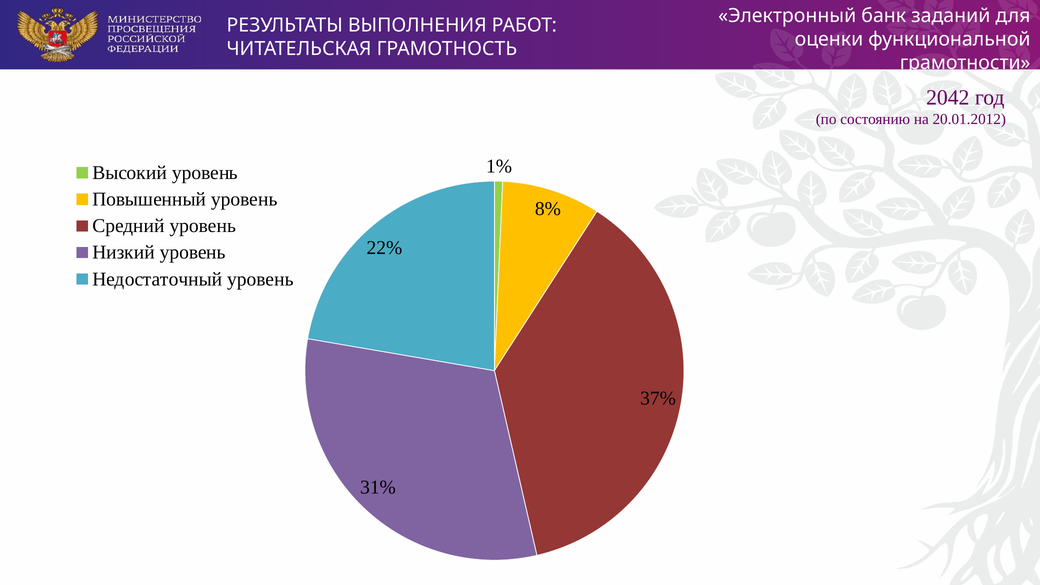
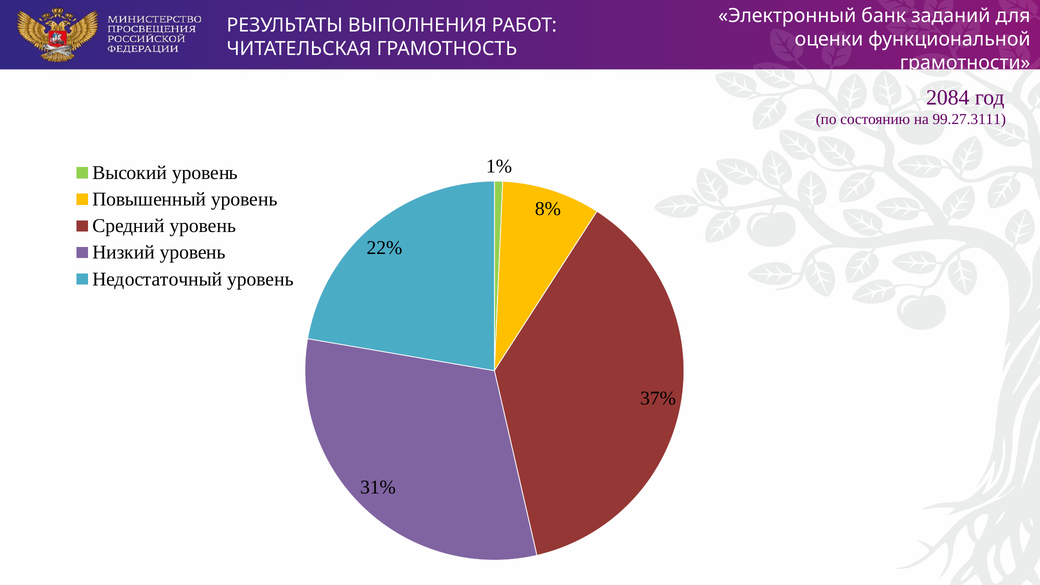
2042: 2042 -> 2084
20.01.2012: 20.01.2012 -> 99.27.3111
